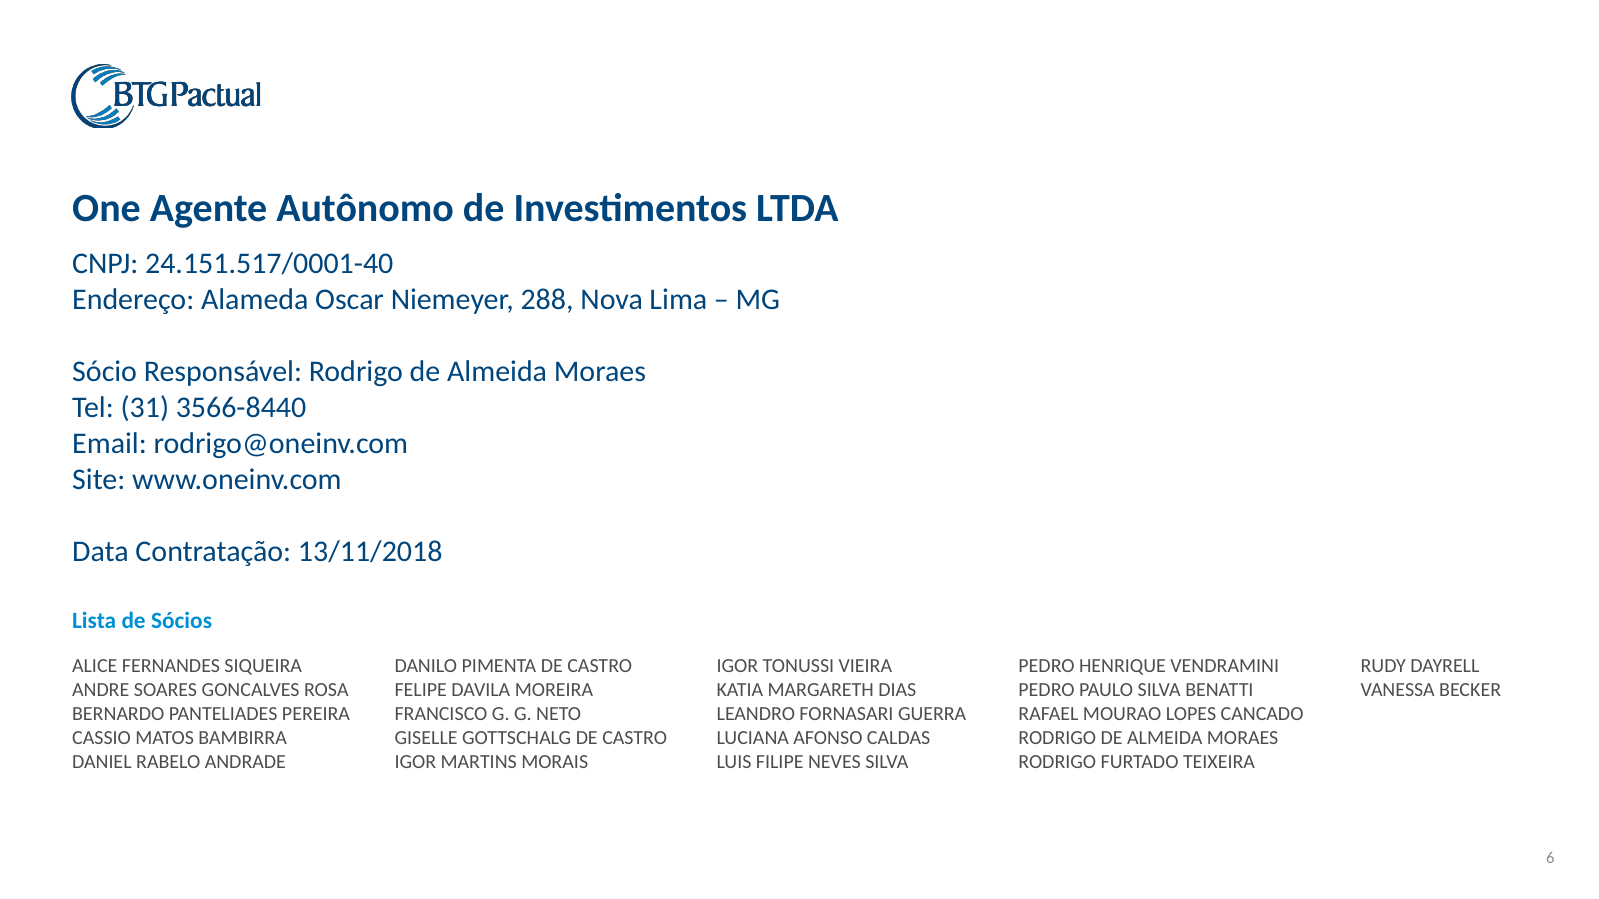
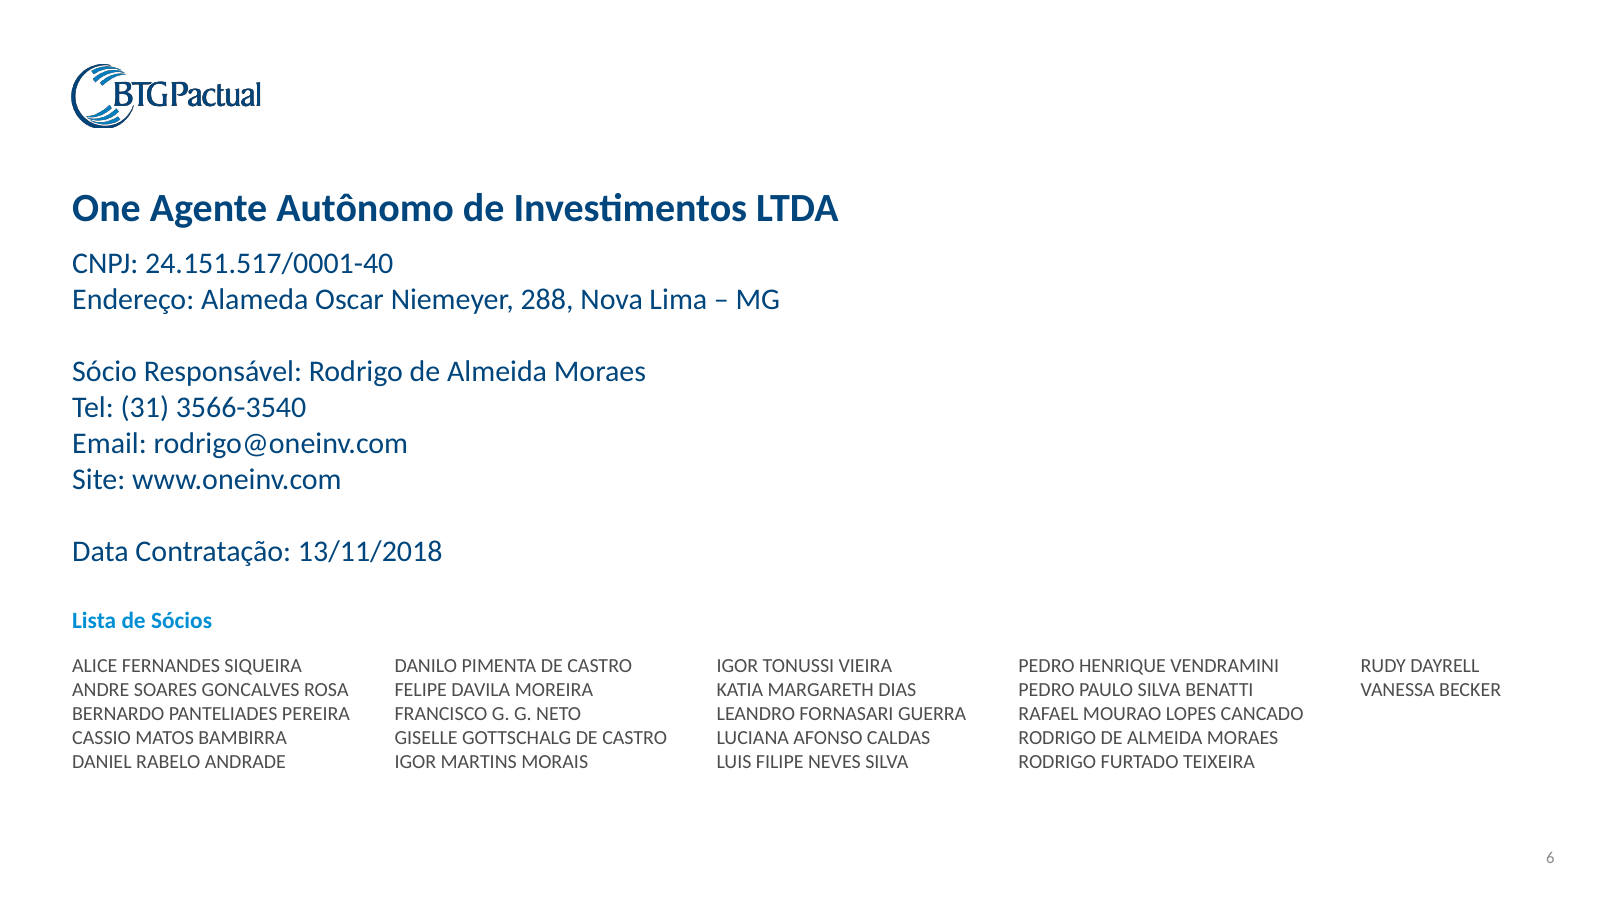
3566-8440: 3566-8440 -> 3566-3540
